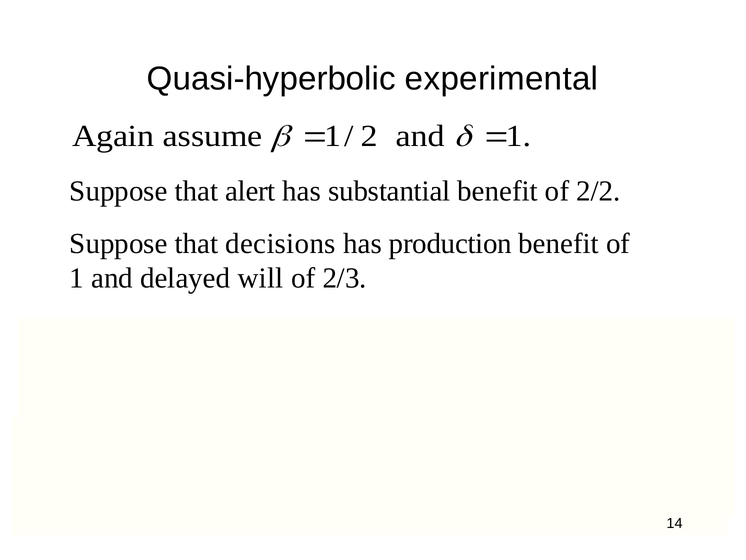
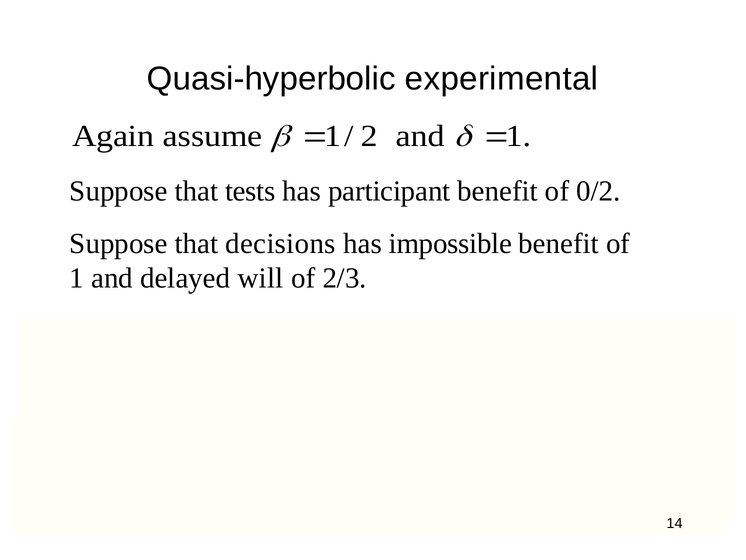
alert: alert -> tests
substantial: substantial -> participant
2/2: 2/2 -> 0/2
production: production -> impossible
